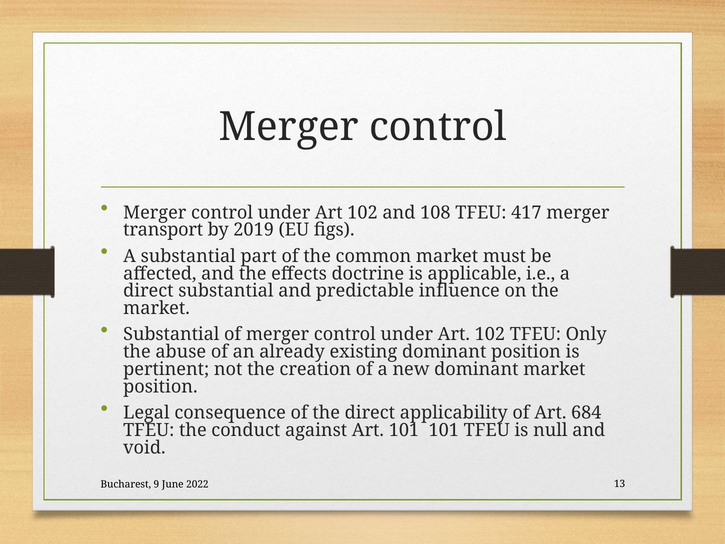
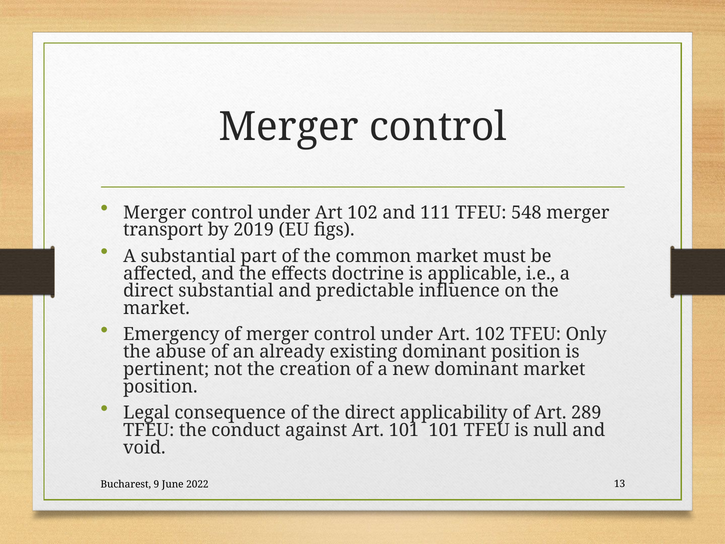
108: 108 -> 111
417: 417 -> 548
Substantial at (171, 334): Substantial -> Emergency
684: 684 -> 289
